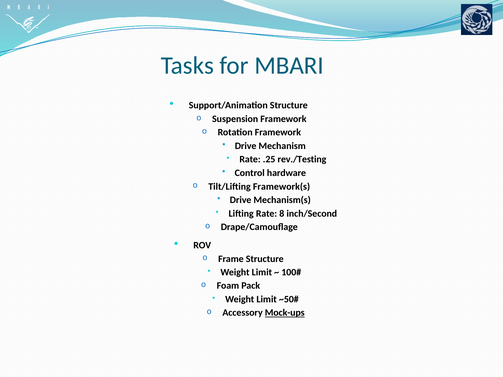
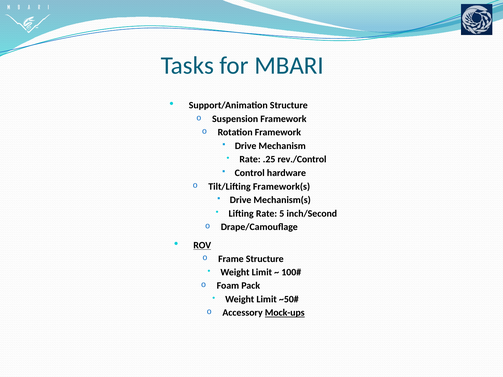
rev./Testing: rev./Testing -> rev./Control
8: 8 -> 5
ROV underline: none -> present
